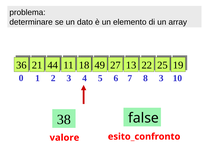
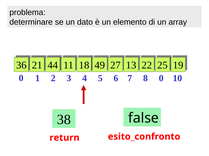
8 3: 3 -> 0
valore: valore -> return
